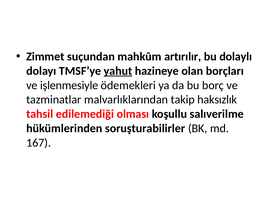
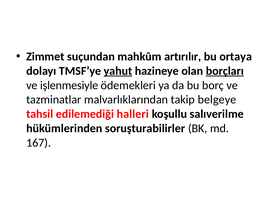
dolaylı: dolaylı -> ortaya
borçları underline: none -> present
haksızlık: haksızlık -> belgeye
olması: olması -> halleri
